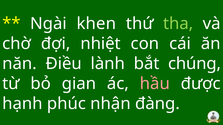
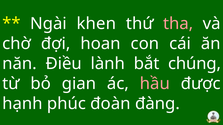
tha colour: light green -> pink
nhiệt: nhiệt -> hoan
nhận: nhận -> đoàn
